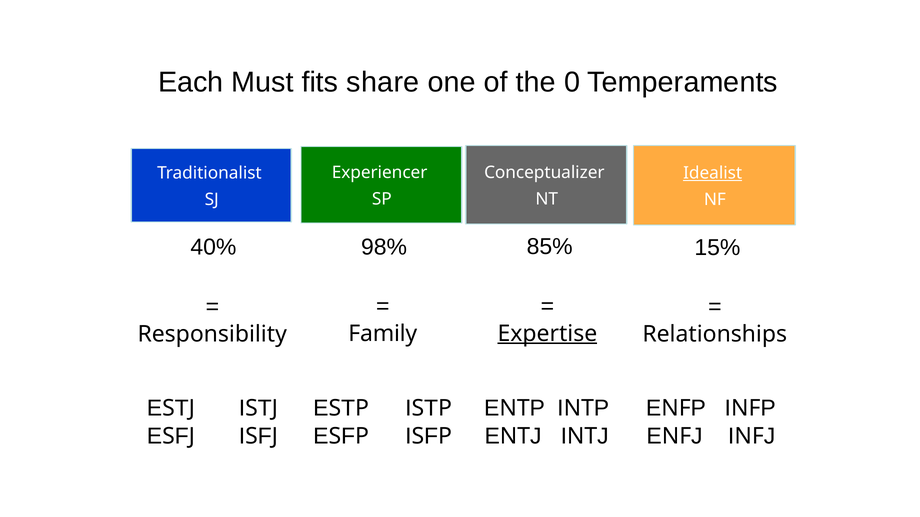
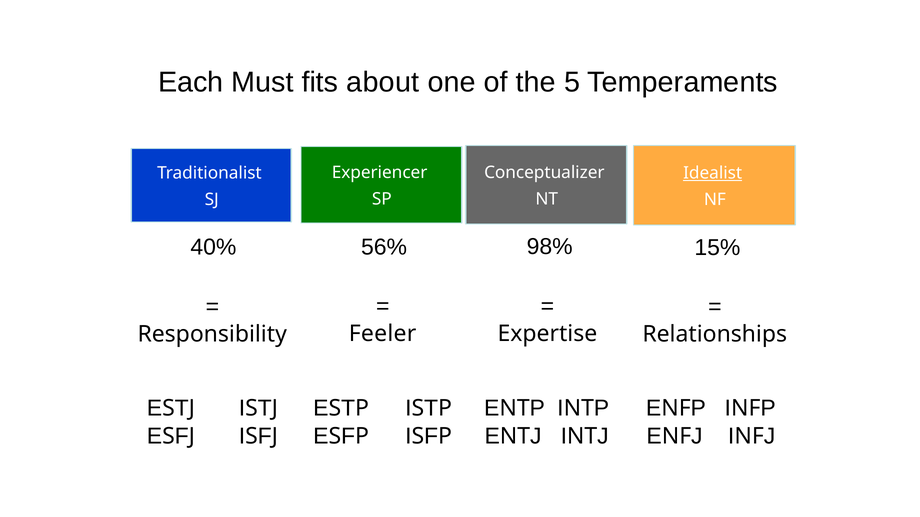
share: share -> about
0: 0 -> 5
85%: 85% -> 98%
98%: 98% -> 56%
Family: Family -> Feeler
Expertise underline: present -> none
